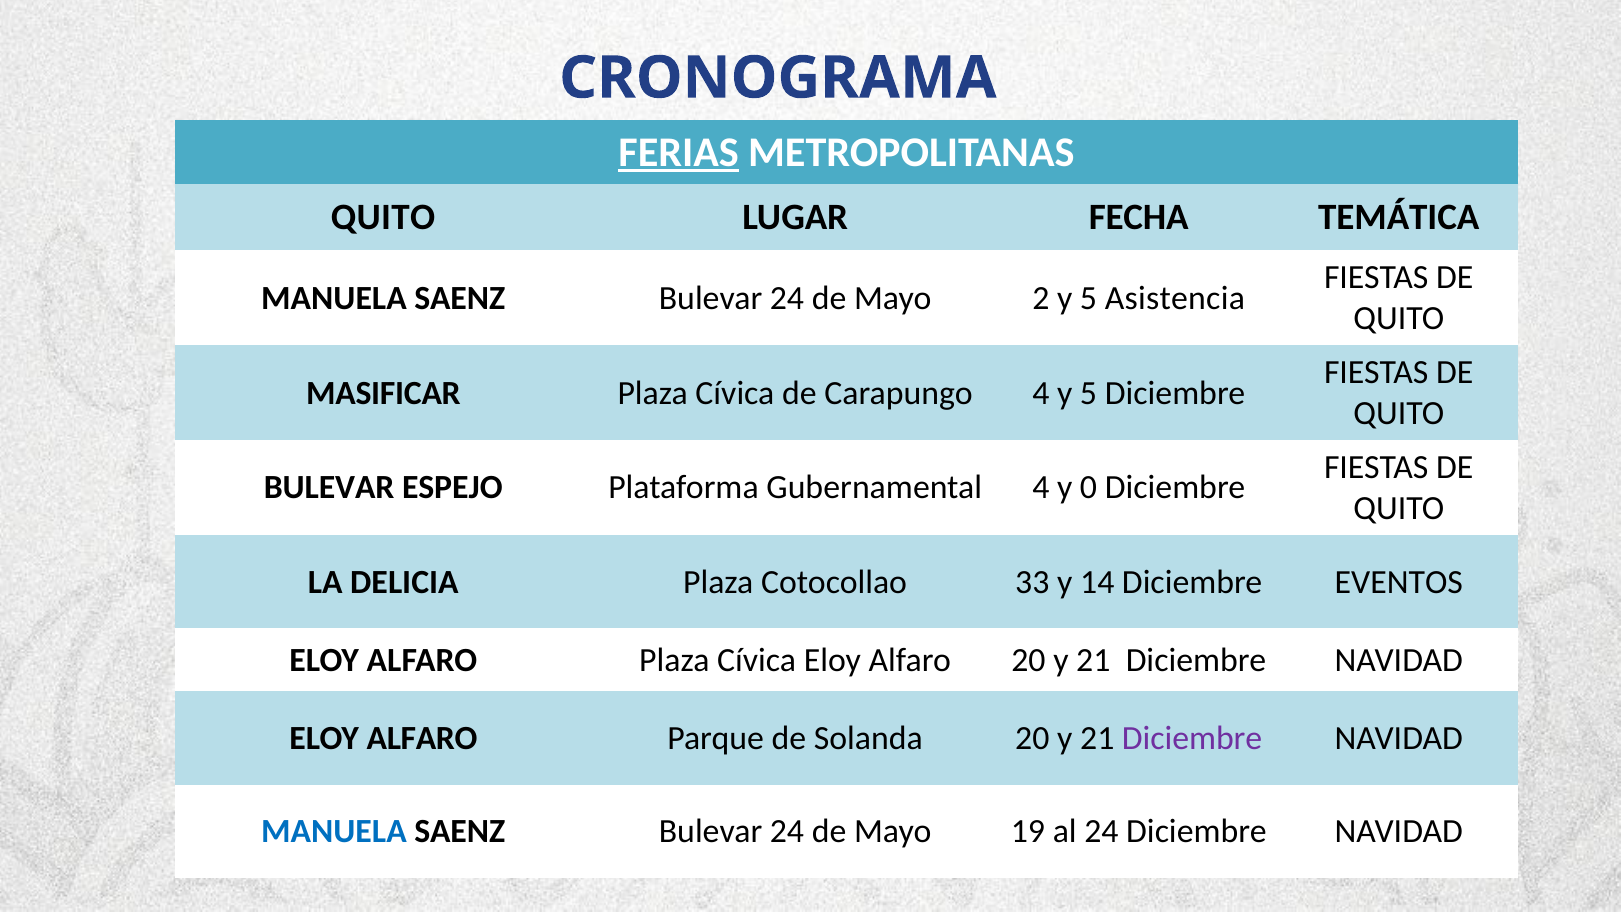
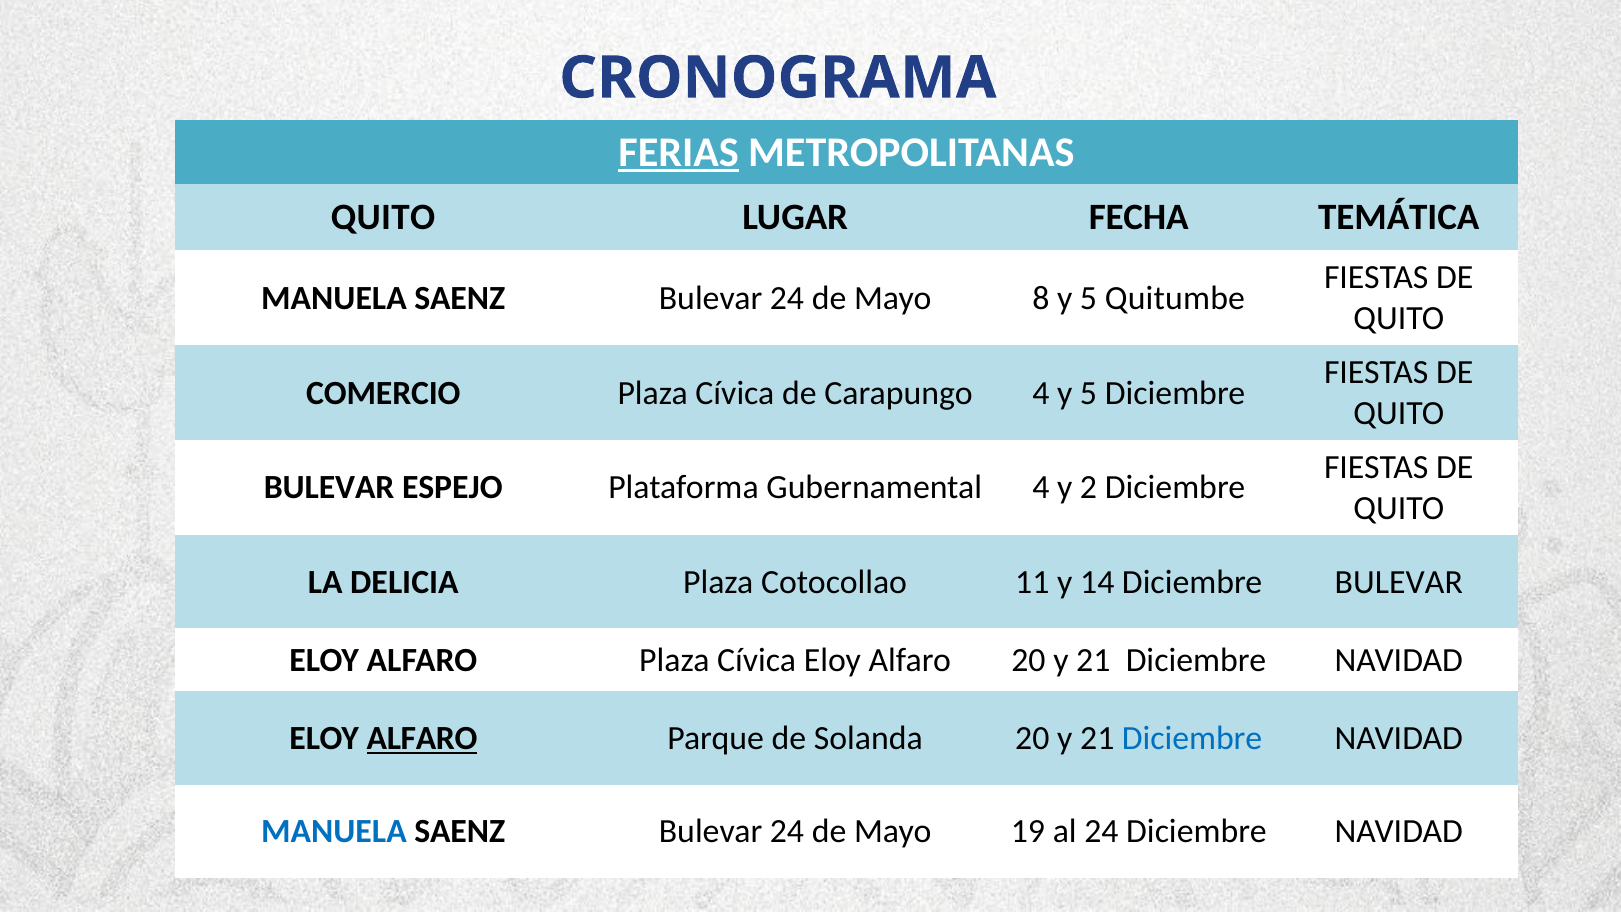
2: 2 -> 8
Asistencia: Asistencia -> Quitumbe
MASIFICAR: MASIFICAR -> COMERCIO
0: 0 -> 2
33: 33 -> 11
Diciembre EVENTOS: EVENTOS -> BULEVAR
ALFARO at (422, 738) underline: none -> present
Diciembre at (1192, 738) colour: purple -> blue
